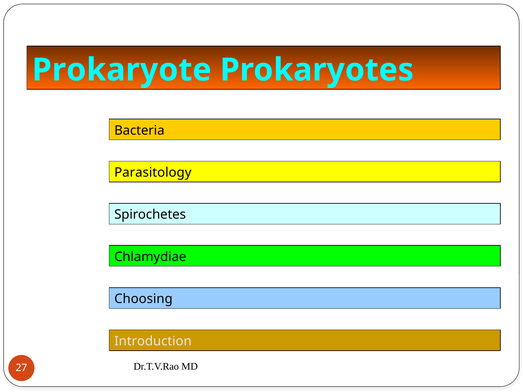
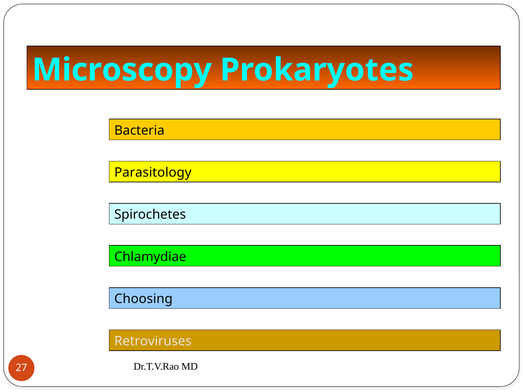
Prokaryote: Prokaryote -> Microscopy
Introduction: Introduction -> Retroviruses
